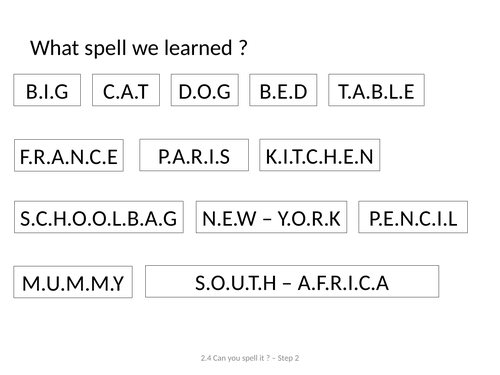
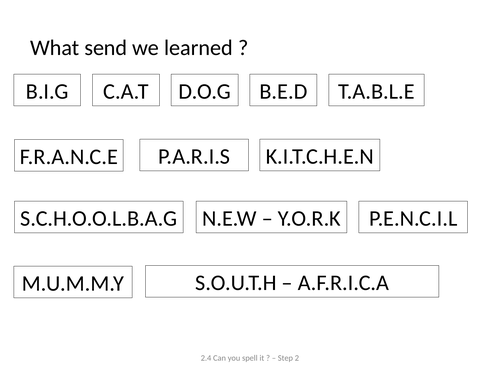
What spell: spell -> send
